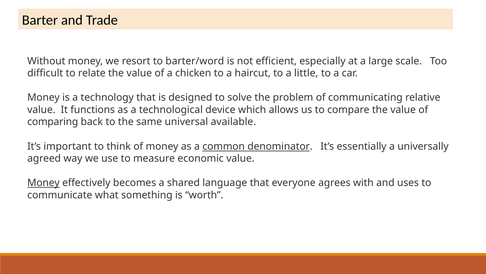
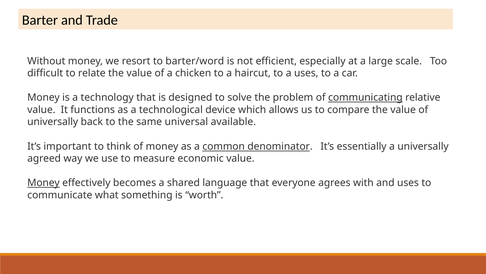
a little: little -> uses
communicating underline: none -> present
comparing at (53, 122): comparing -> universally
